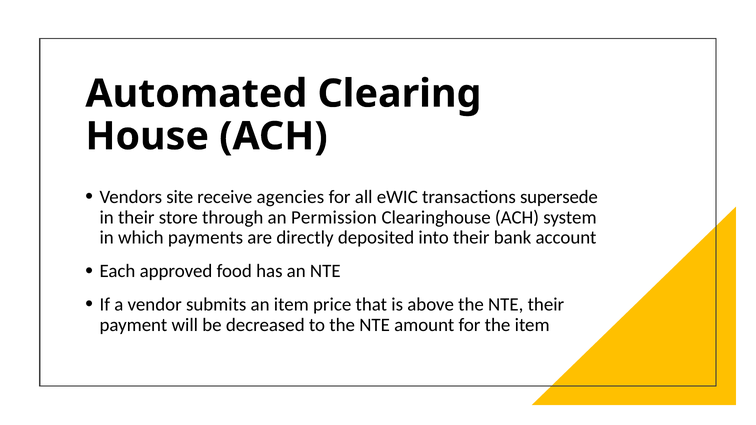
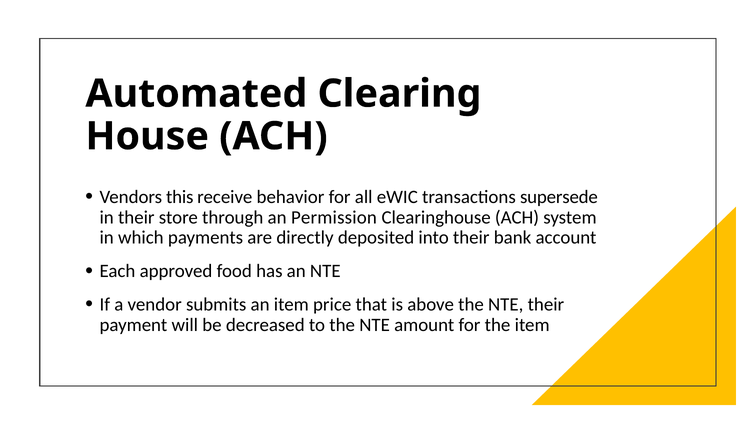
site: site -> this
agencies: agencies -> behavior
